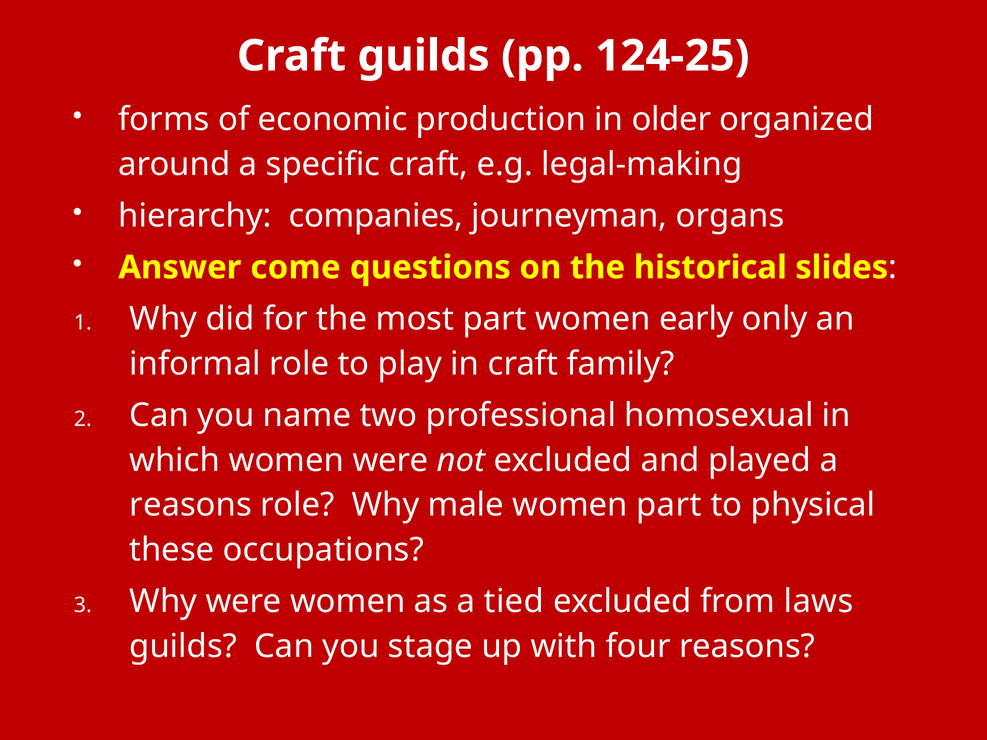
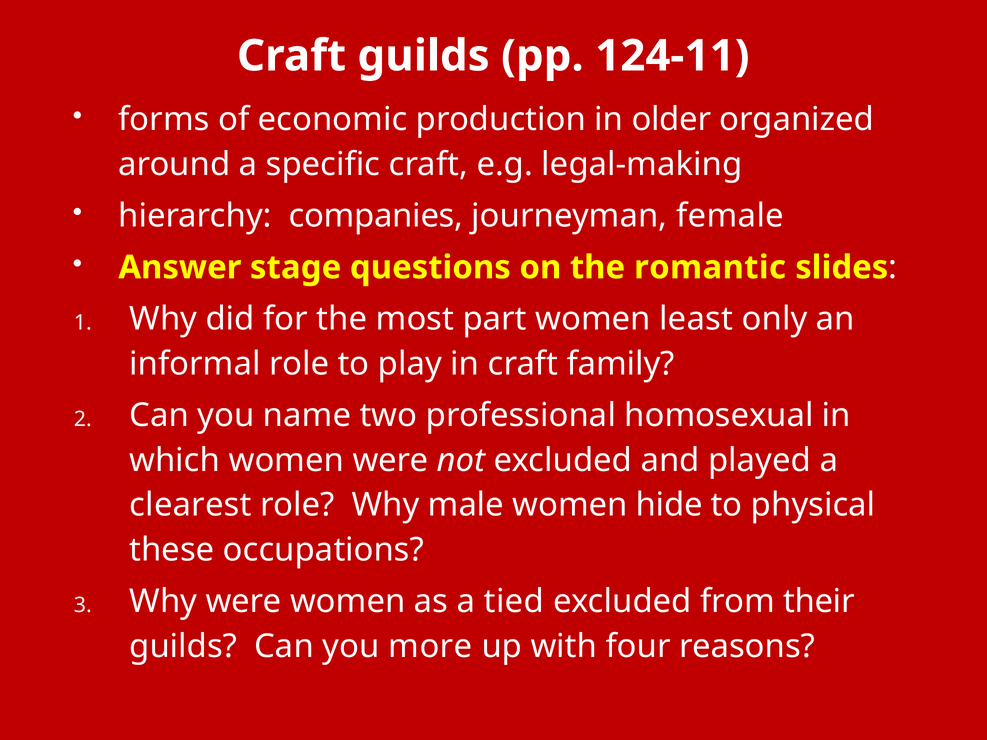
124-25: 124-25 -> 124-11
organs: organs -> female
come: come -> stage
historical: historical -> romantic
early: early -> least
reasons at (191, 505): reasons -> clearest
women part: part -> hide
laws: laws -> their
stage: stage -> more
